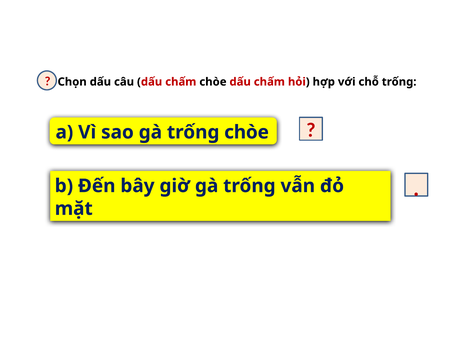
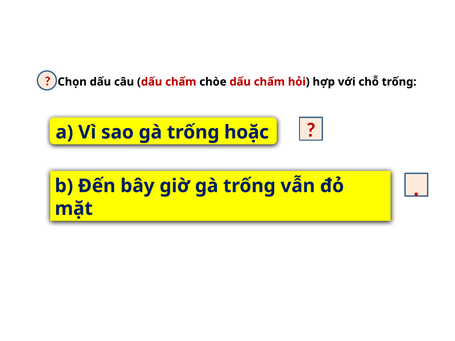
trống chòe: chòe -> hoặc
